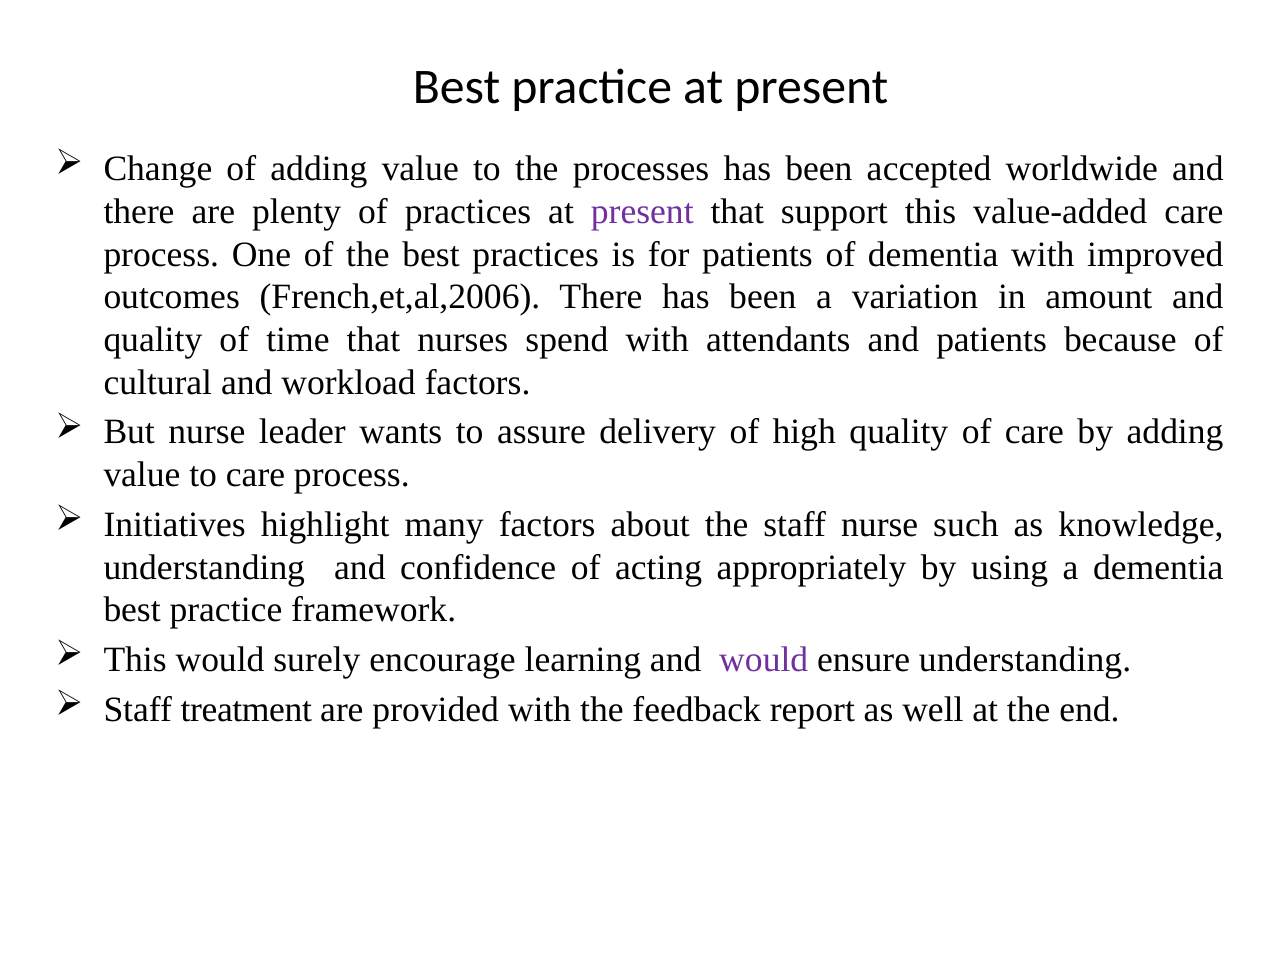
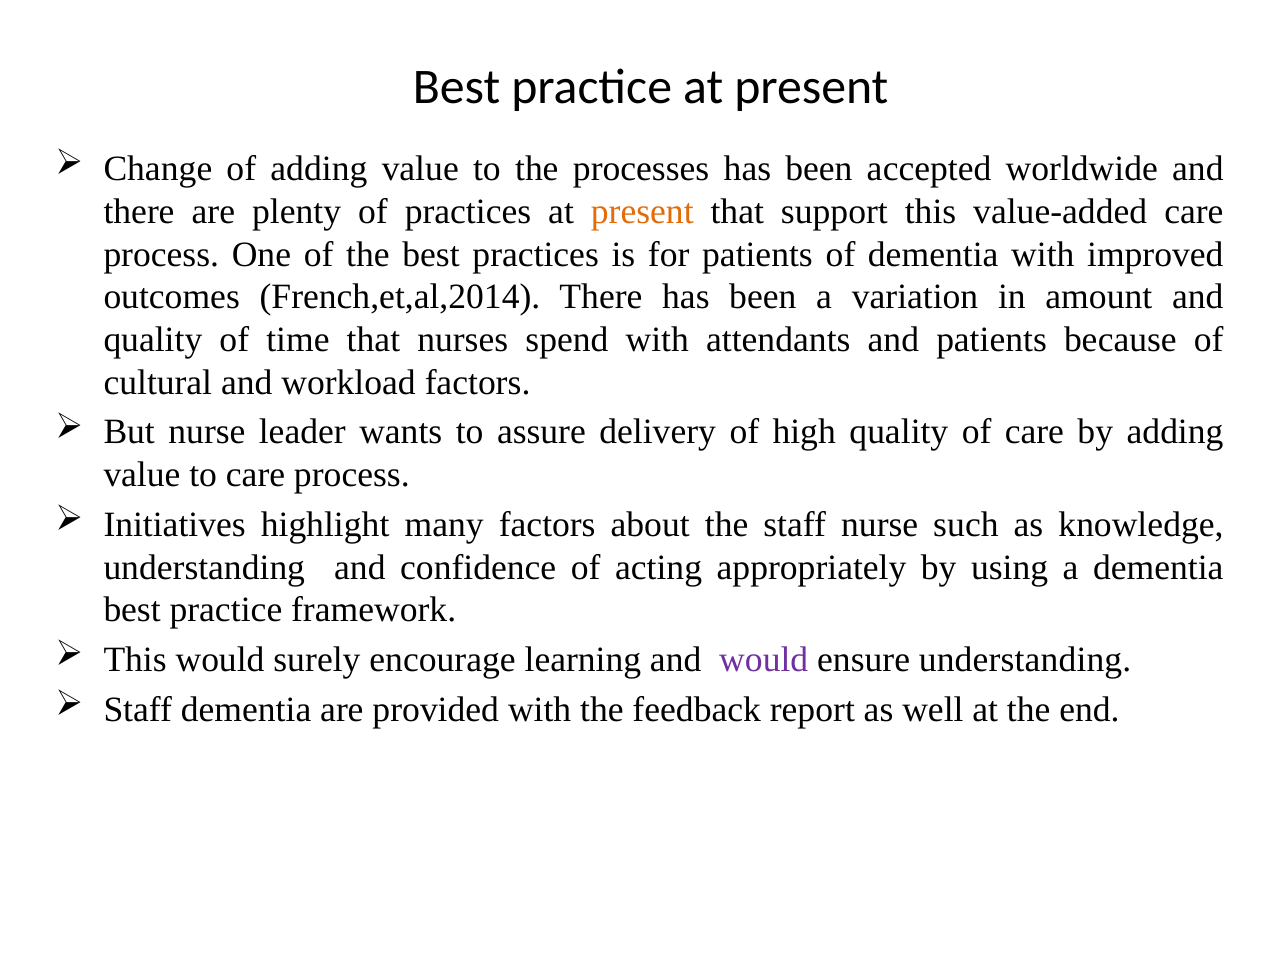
present at (642, 212) colour: purple -> orange
French,et,al,2006: French,et,al,2006 -> French,et,al,2014
Staff treatment: treatment -> dementia
